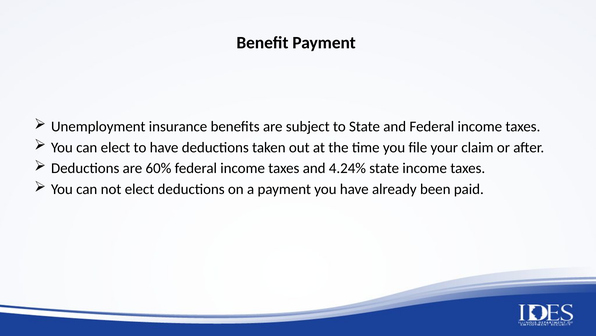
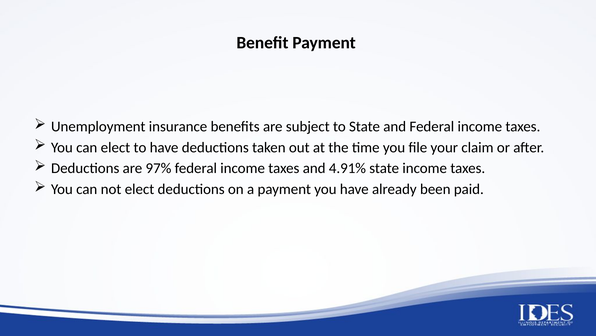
60%: 60% -> 97%
4.24%: 4.24% -> 4.91%
